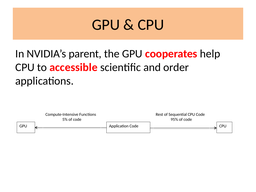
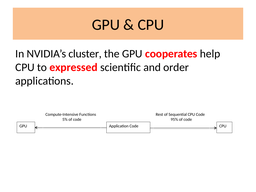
parent: parent -> cluster
accessible: accessible -> expressed
